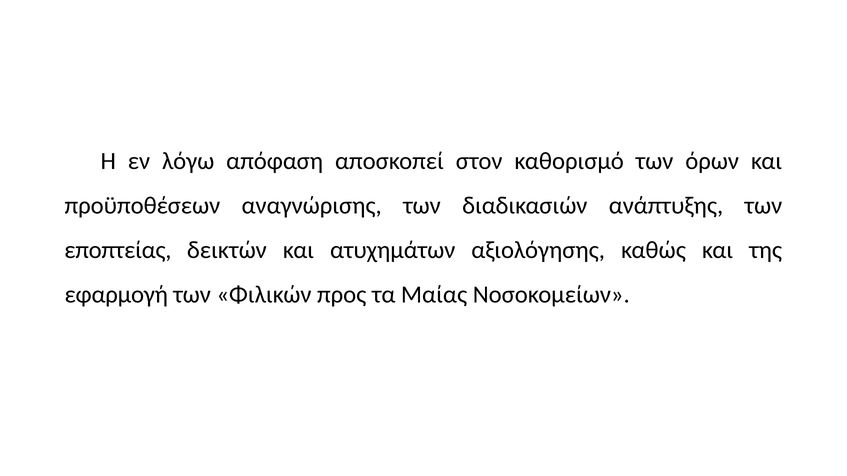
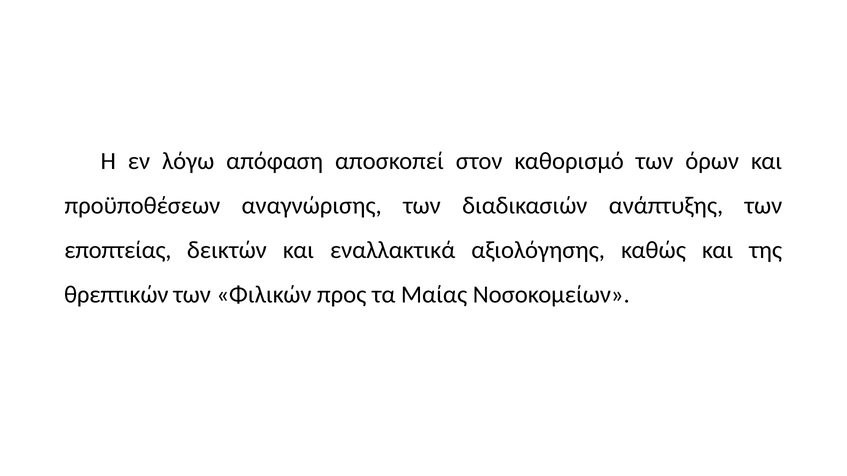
ατυχημάτων: ατυχημάτων -> εναλλακτικά
εφαρμογή: εφαρμογή -> θρεπτικών
